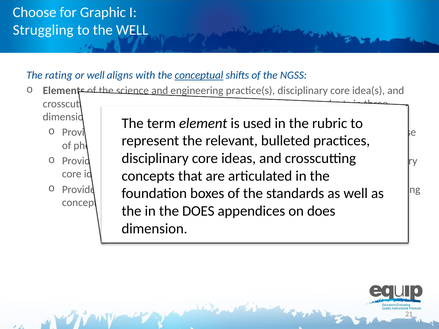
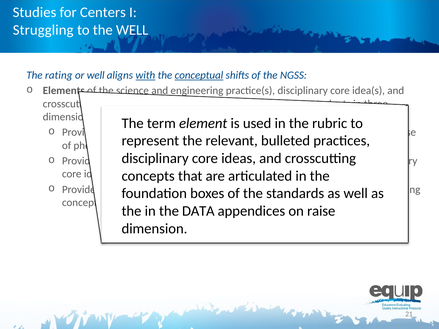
Choose: Choose -> Studies
Graphic: Graphic -> Centers
with underline: none -> present
the DOES: DOES -> DATA
on does: does -> raise
